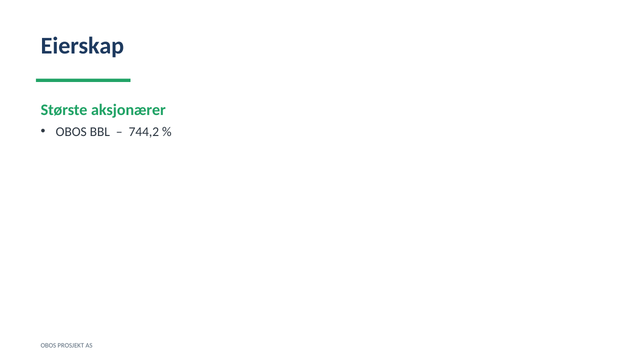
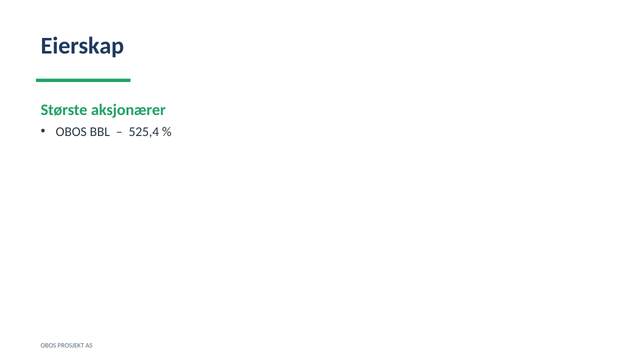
744,2: 744,2 -> 525,4
